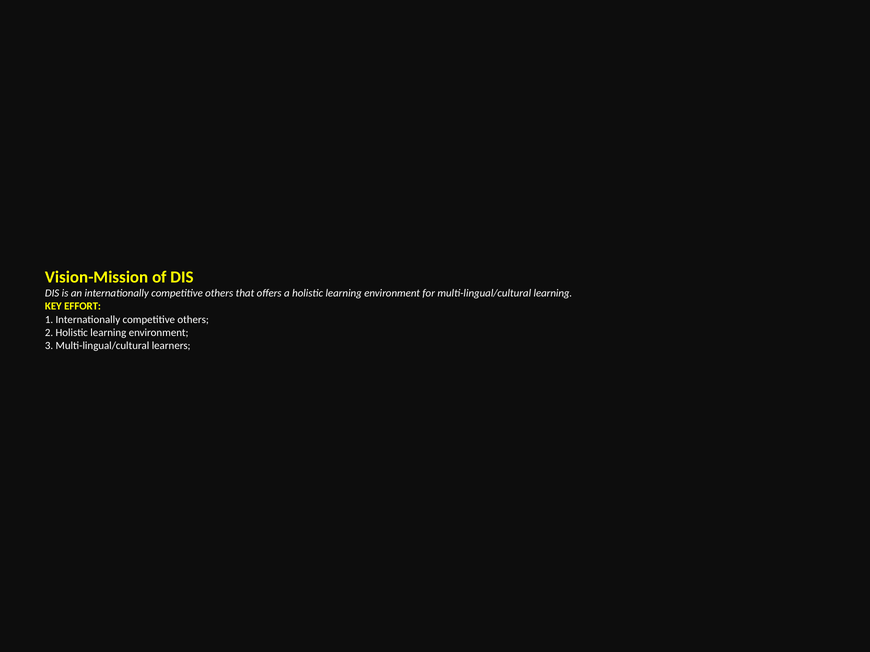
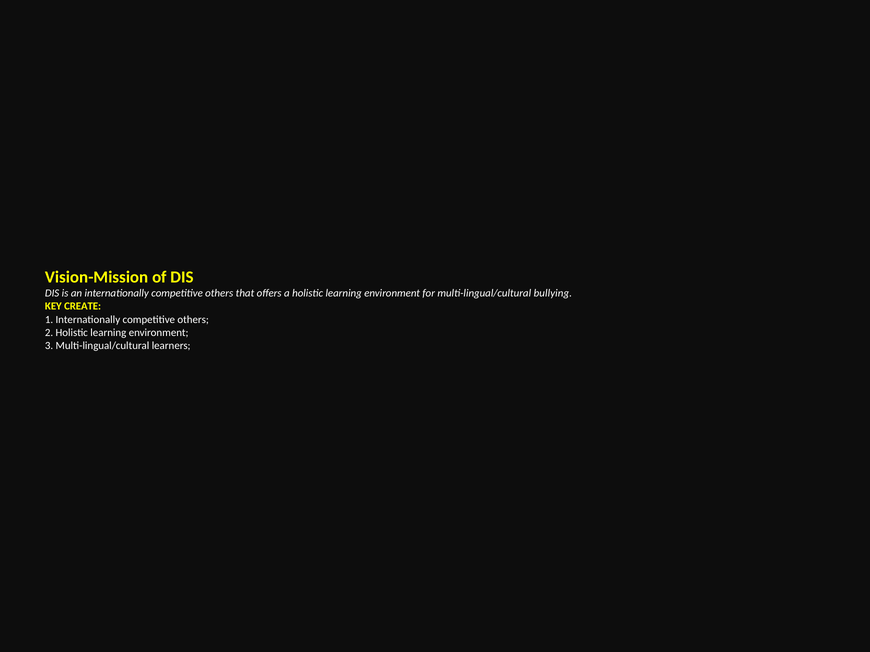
multi-lingual/cultural learning: learning -> bullying
EFFORT: EFFORT -> CREATE
